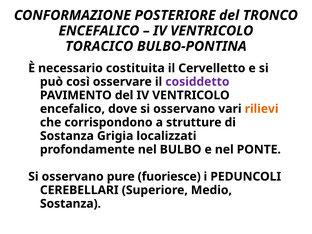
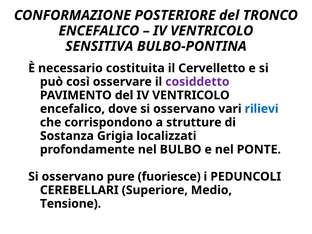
TORACICO: TORACICO -> SENSITIVA
rilievi colour: orange -> blue
Sostanza at (70, 204): Sostanza -> Tensione
